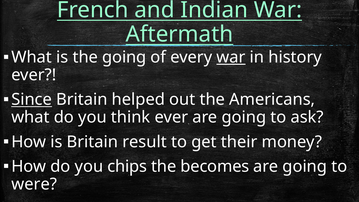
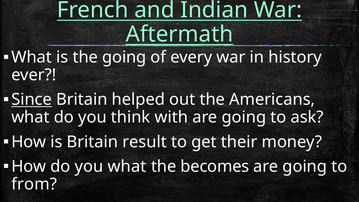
war at (231, 57) underline: present -> none
think ever: ever -> with
you chips: chips -> what
were: were -> from
